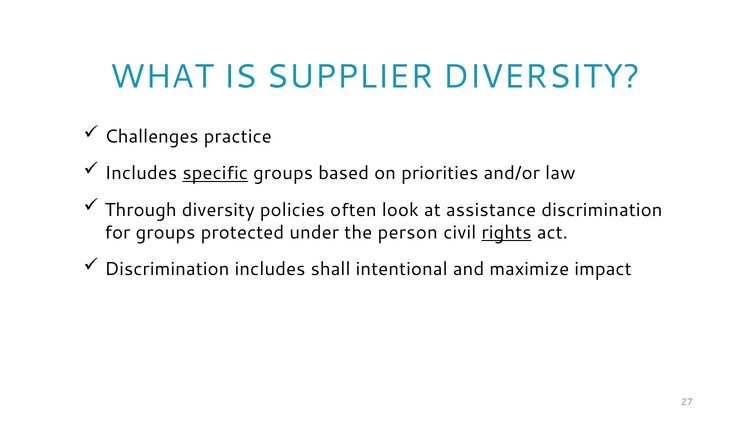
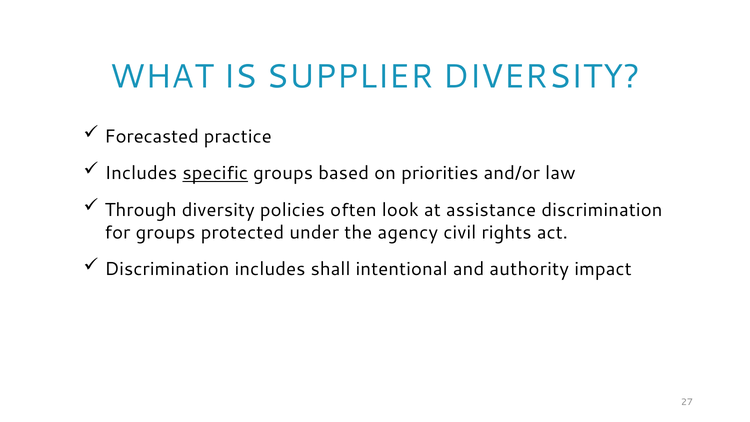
Challenges: Challenges -> Forecasted
person: person -> agency
rights underline: present -> none
maximize: maximize -> authority
